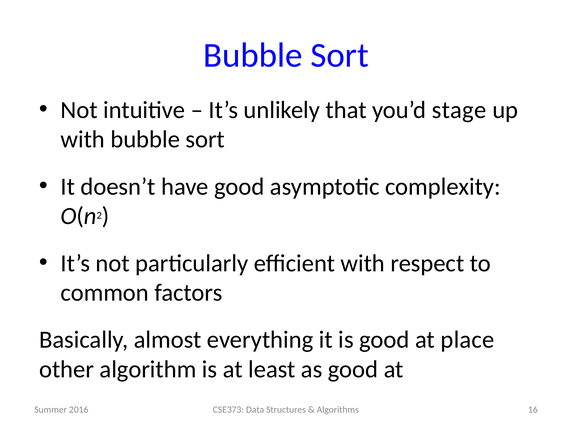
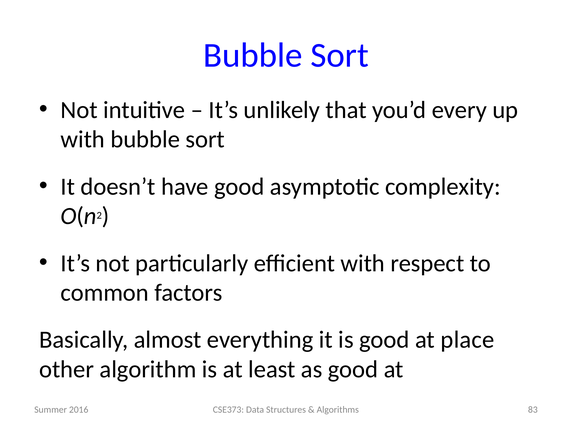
stage: stage -> every
16: 16 -> 83
